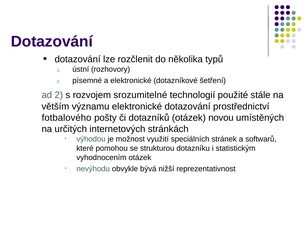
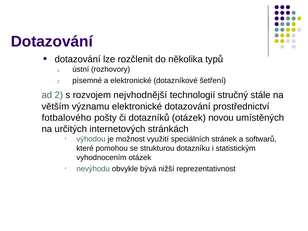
srozumitelné: srozumitelné -> nejvhodnější
použité: použité -> stručný
